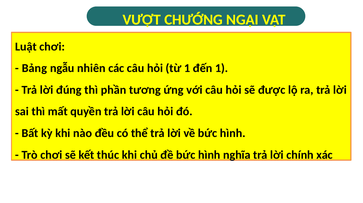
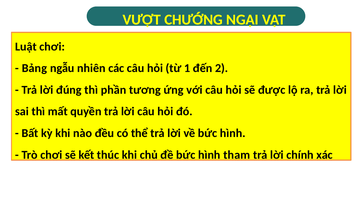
đến 1: 1 -> 2
nghĩa: nghĩa -> tham
